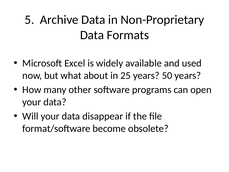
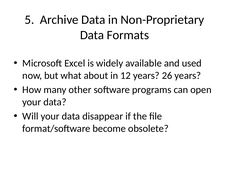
25: 25 -> 12
50: 50 -> 26
